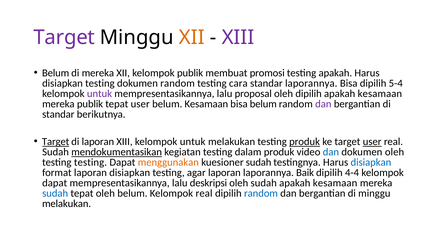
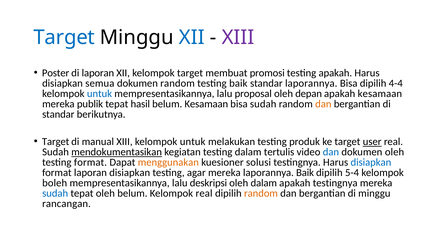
Target at (64, 37) colour: purple -> blue
XII at (192, 37) colour: orange -> blue
Belum at (56, 73): Belum -> Poster
di mereka: mereka -> laporan
kelompok publik: publik -> target
testing at (100, 83): testing -> semua
testing cara: cara -> baik
5-4: 5-4 -> 4-4
untuk at (99, 94) colour: purple -> blue
oleh dipilih: dipilih -> depan
tepat user: user -> hasil
bisa belum: belum -> sudah
dan at (323, 104) colour: purple -> orange
Target at (56, 141) underline: present -> none
di laporan: laporan -> manual
produk at (305, 141) underline: present -> none
dalam produk: produk -> tertulis
testing testing: testing -> format
kuesioner sudah: sudah -> solusi
agar laporan: laporan -> mereka
4-4: 4-4 -> 5-4
dapat at (55, 183): dapat -> boleh
oleh sudah: sudah -> dalam
kesamaan at (335, 183): kesamaan -> testingnya
random at (261, 193) colour: blue -> orange
melakukan at (67, 203): melakukan -> rancangan
